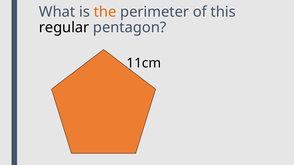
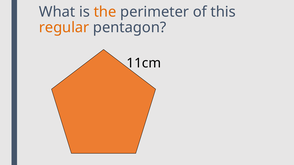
regular colour: black -> orange
